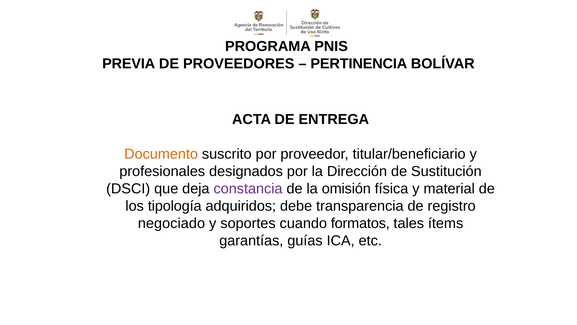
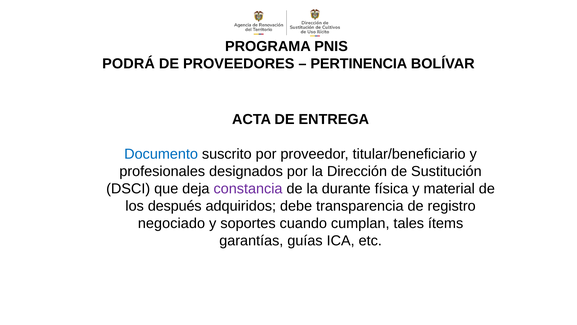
PREVIA: PREVIA -> PODRÁ
Documento colour: orange -> blue
omisión: omisión -> durante
tipología: tipología -> después
formatos: formatos -> cumplan
